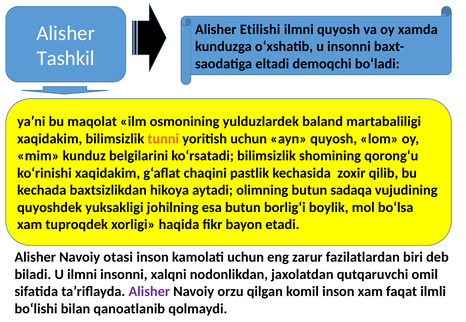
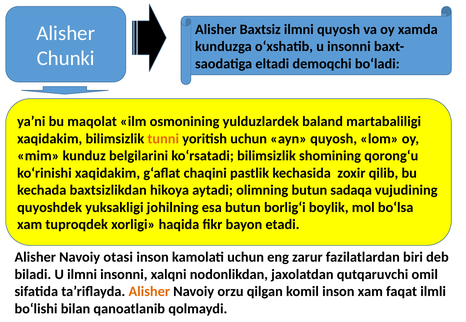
Etilishi: Etilishi -> Baxtsiz
Tashkil: Tashkil -> Chunki
Alisher at (149, 292) colour: purple -> orange
